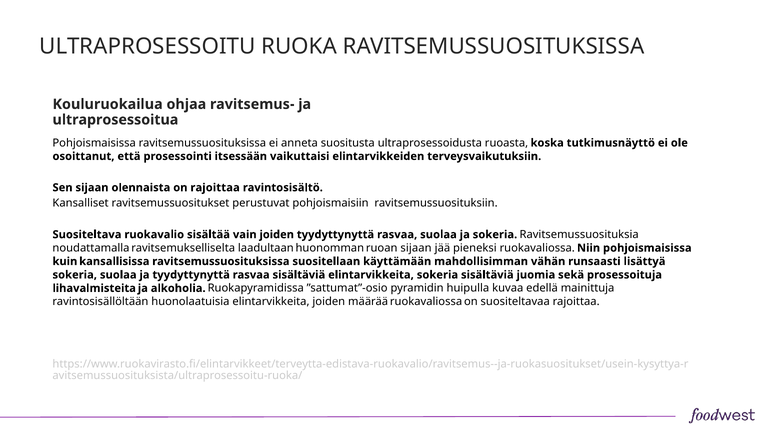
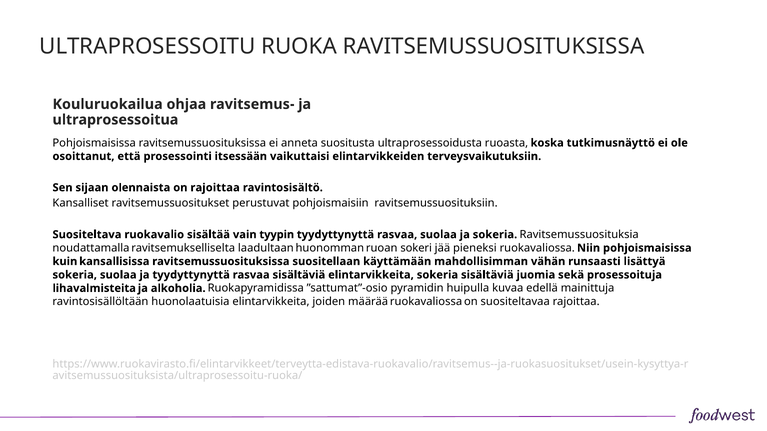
vain joiden: joiden -> tyypin
ruoan sijaan: sijaan -> sokeri
